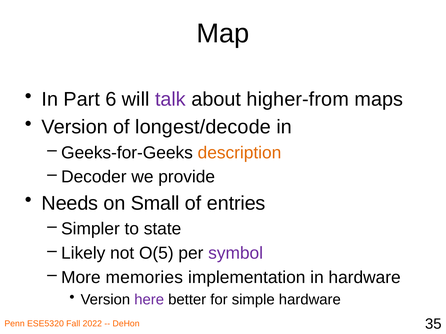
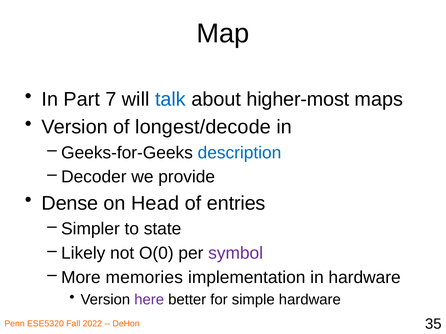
6: 6 -> 7
talk colour: purple -> blue
higher-from: higher-from -> higher-most
description colour: orange -> blue
Needs: Needs -> Dense
Small: Small -> Head
O(5: O(5 -> O(0
